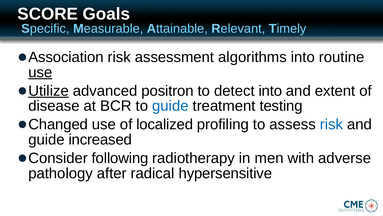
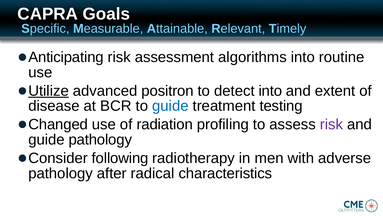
SCORE: SCORE -> CAPRA
Association: Association -> Anticipating
use at (40, 72) underline: present -> none
localized: localized -> radiation
risk at (331, 124) colour: blue -> purple
guide increased: increased -> pathology
hypersensitive: hypersensitive -> characteristics
